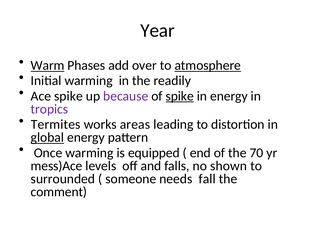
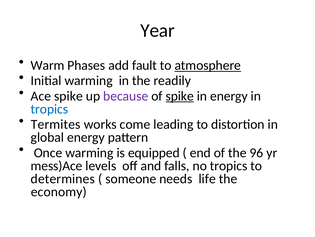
Warm underline: present -> none
over: over -> fault
tropics at (49, 109) colour: purple -> blue
areas: areas -> come
global underline: present -> none
70: 70 -> 96
no shown: shown -> tropics
surrounded: surrounded -> determines
fall: fall -> life
comment: comment -> economy
